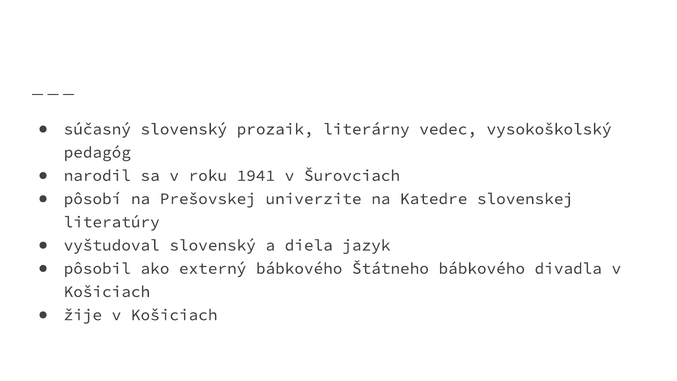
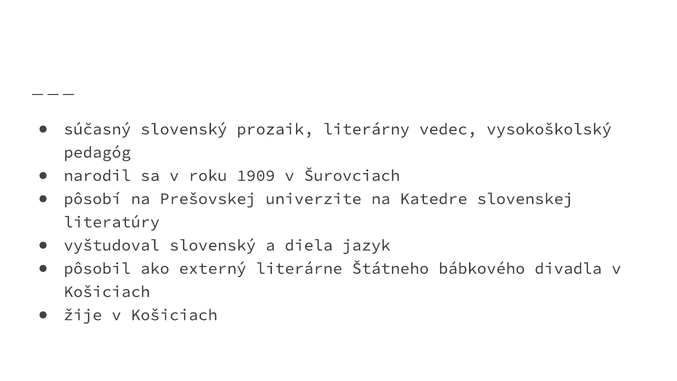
1941: 1941 -> 1909
externý bábkového: bábkového -> literárne
